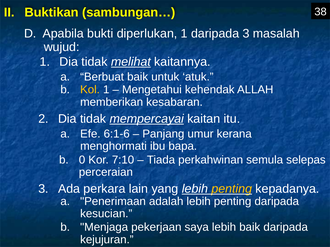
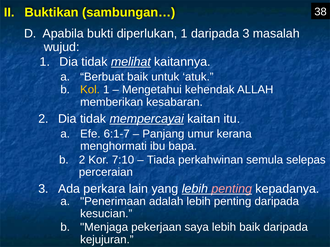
6:1-6: 6:1-6 -> 6:1-7
b 0: 0 -> 2
penting at (232, 189) colour: yellow -> pink
